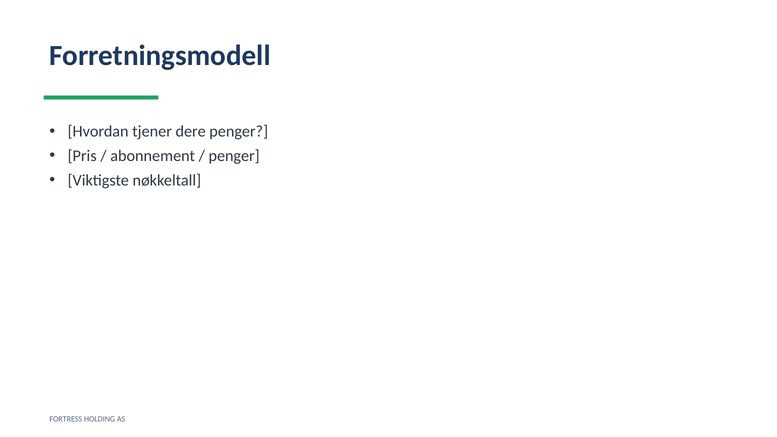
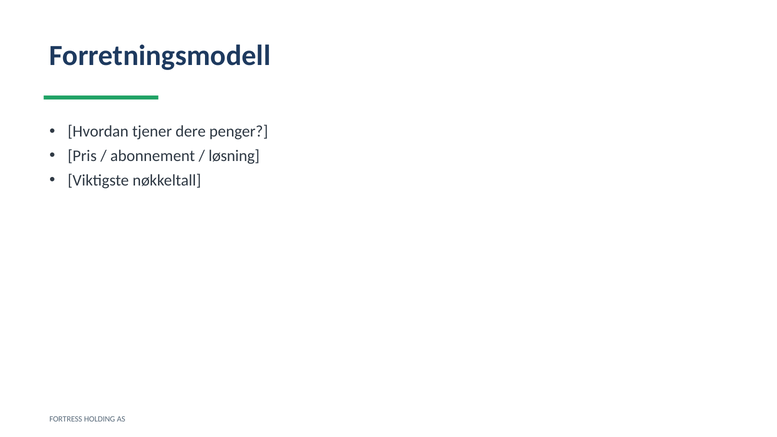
penger at (234, 156): penger -> løsning
